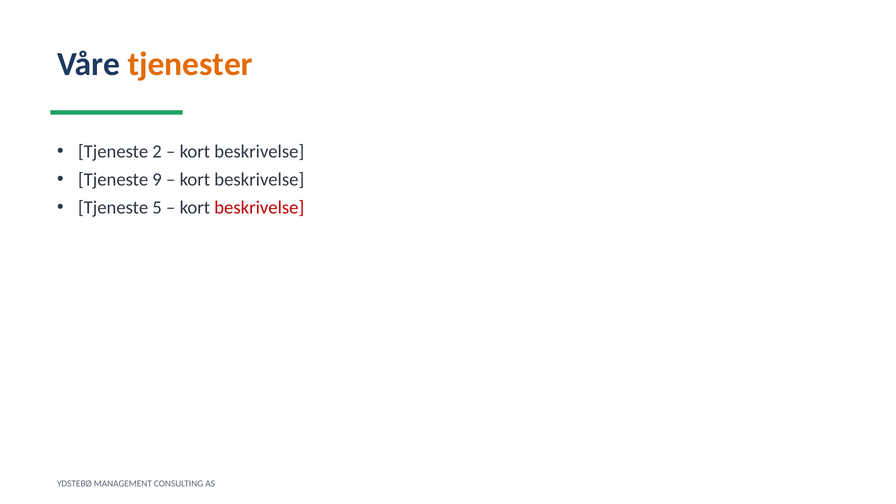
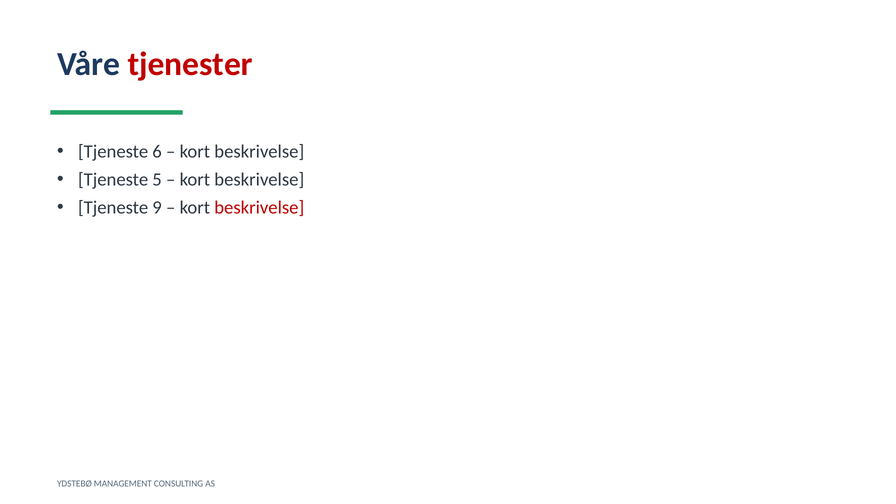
tjenester colour: orange -> red
2: 2 -> 6
9: 9 -> 5
5: 5 -> 9
